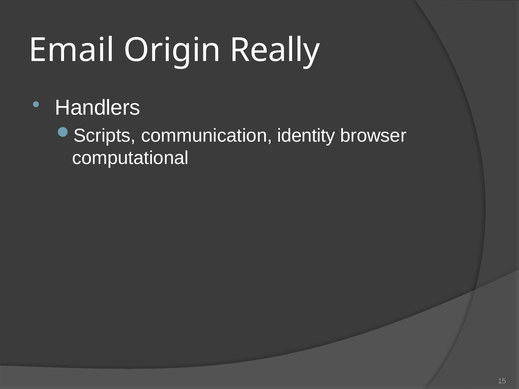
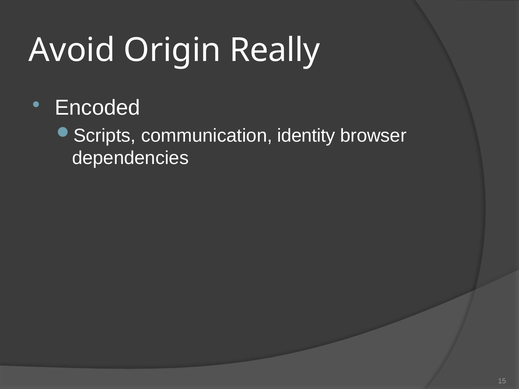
Email: Email -> Avoid
Handlers: Handlers -> Encoded
computational: computational -> dependencies
